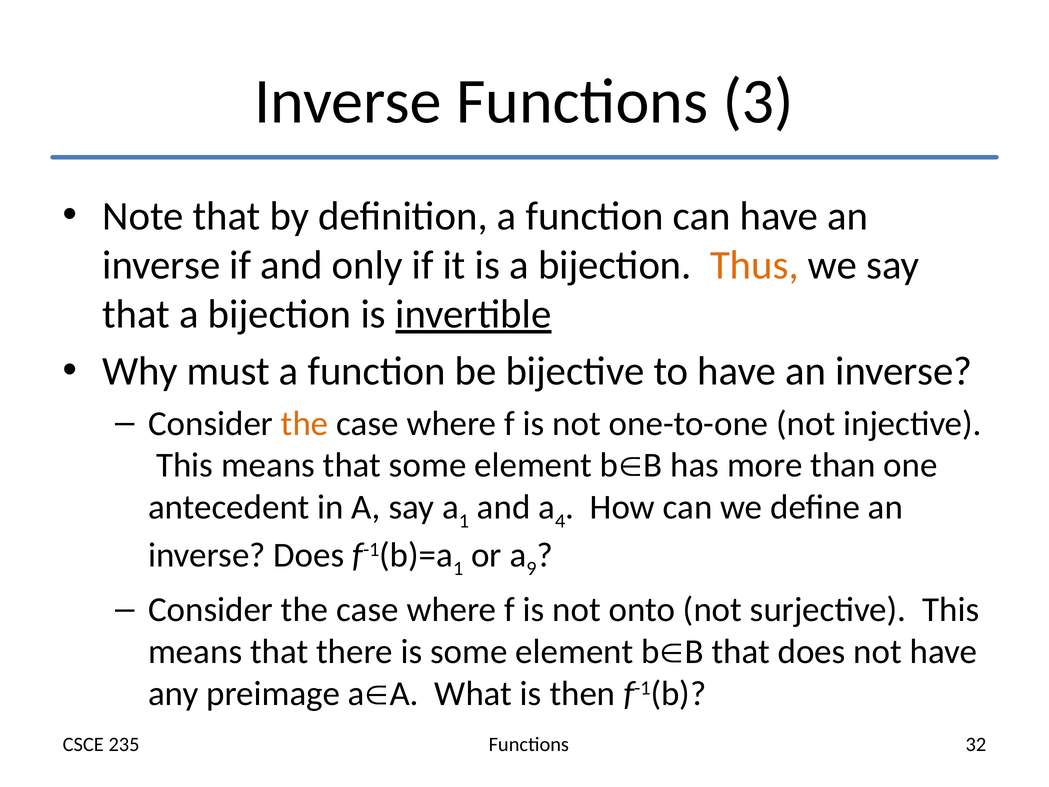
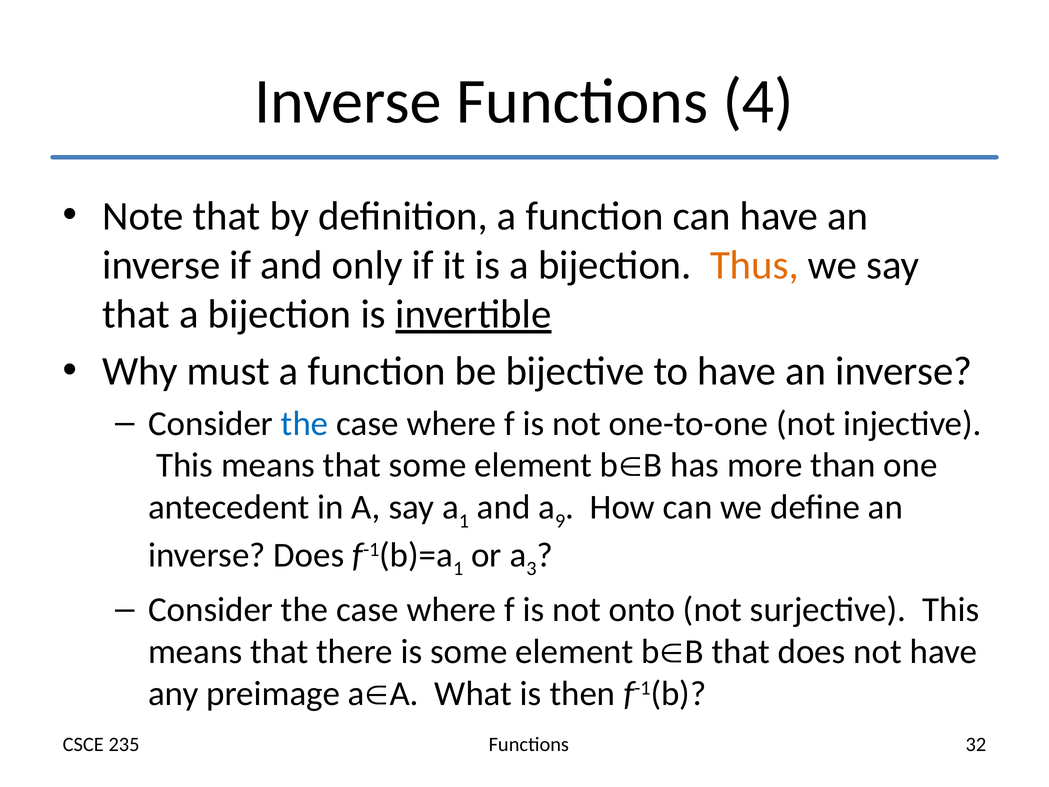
3: 3 -> 4
the at (305, 423) colour: orange -> blue
4: 4 -> 9
9: 9 -> 3
